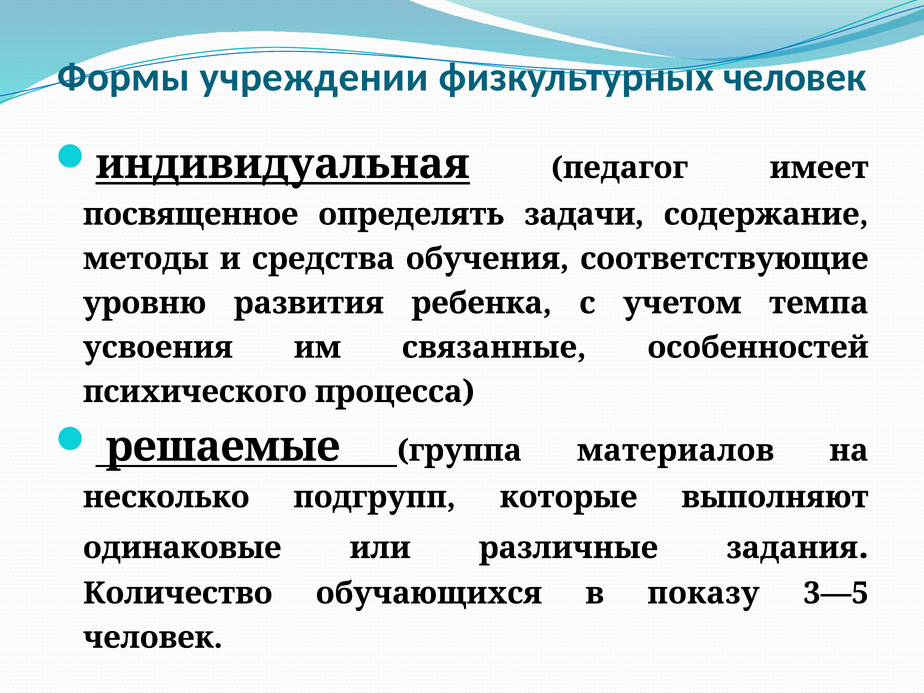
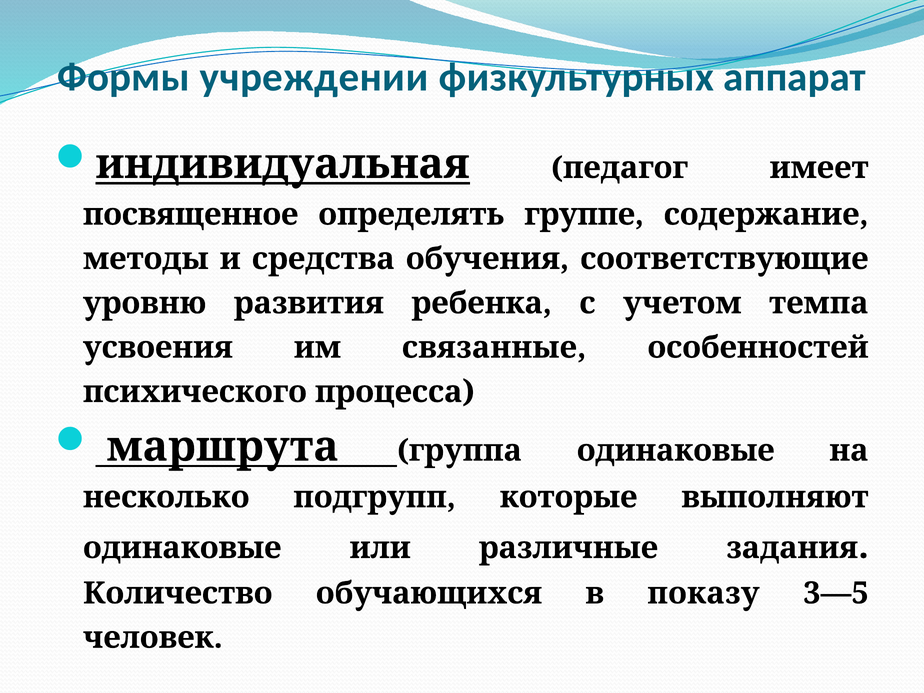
физкультурных человек: человек -> аппарат
задачи: задачи -> группе
решаемые: решаемые -> маршрута
группа материалов: материалов -> одинаковые
